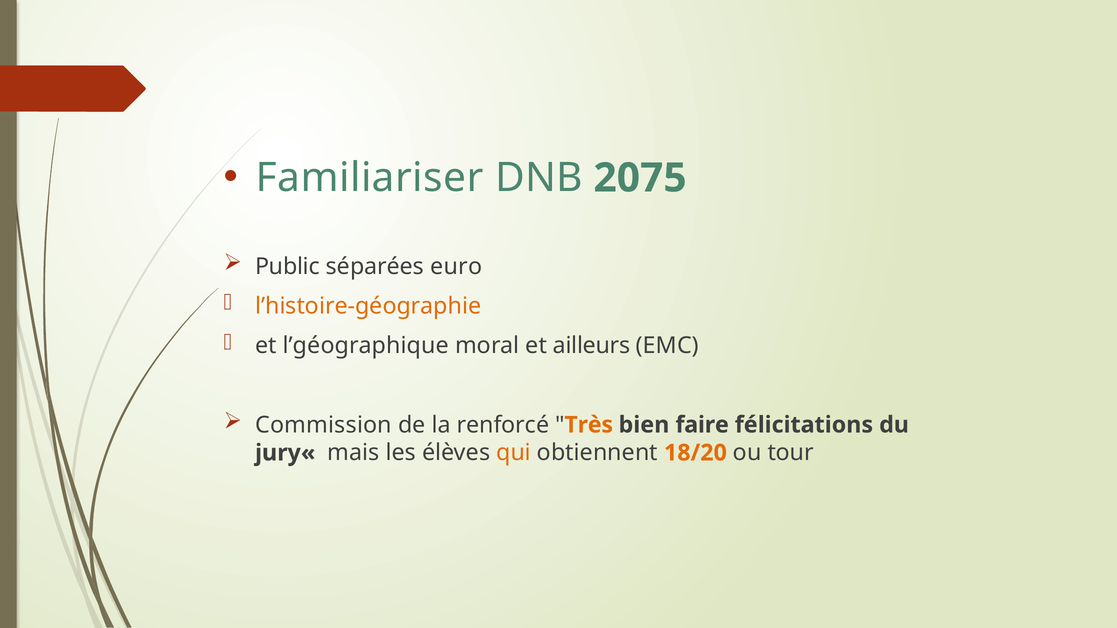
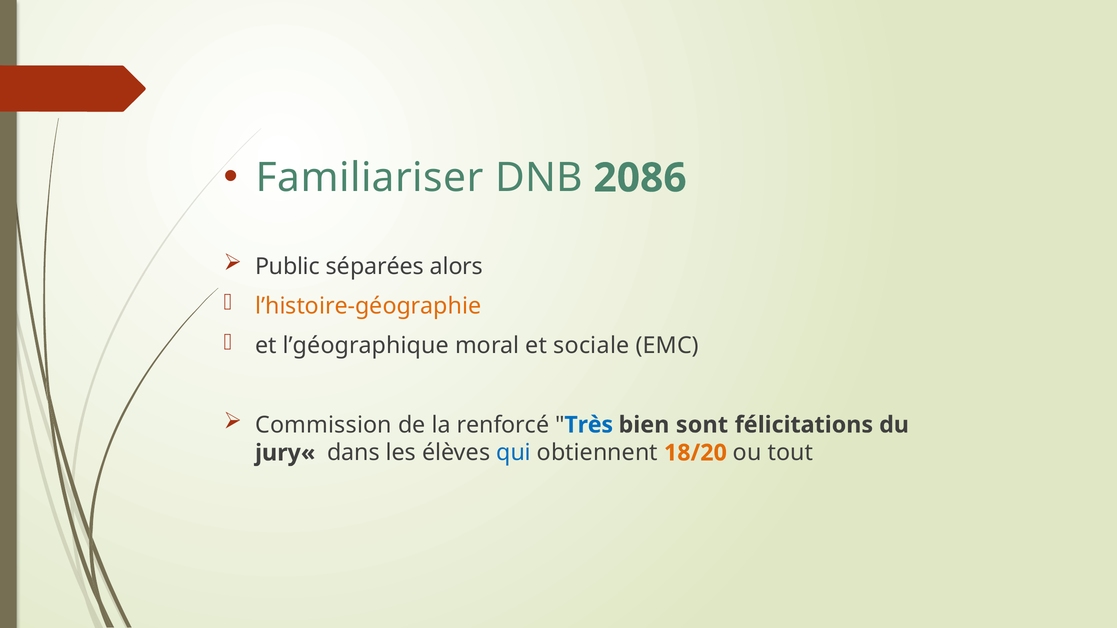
2075: 2075 -> 2086
euro: euro -> alors
ailleurs: ailleurs -> sociale
Très colour: orange -> blue
faire: faire -> sont
mais: mais -> dans
qui colour: orange -> blue
tour: tour -> tout
